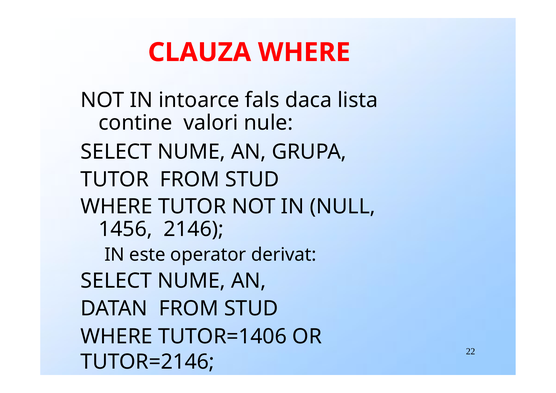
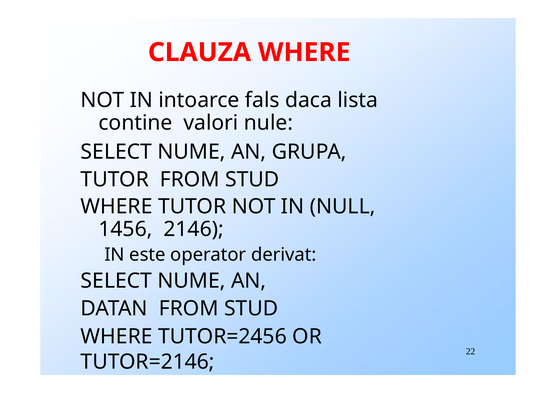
TUTOR=1406: TUTOR=1406 -> TUTOR=2456
